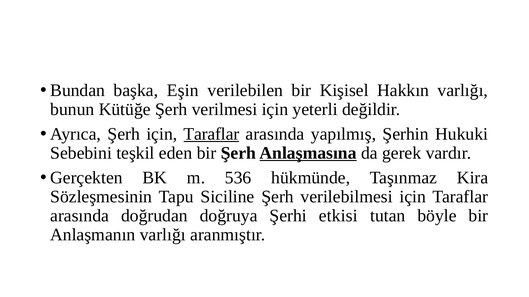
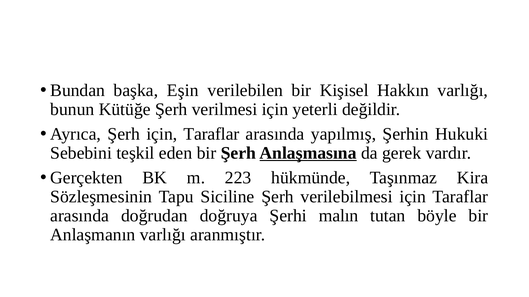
Taraflar at (211, 134) underline: present -> none
536: 536 -> 223
etkisi: etkisi -> malın
